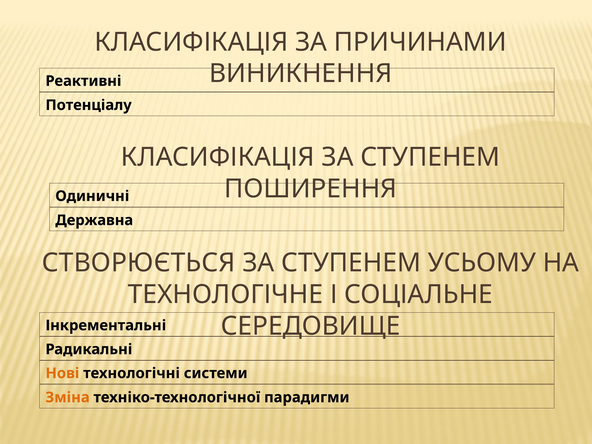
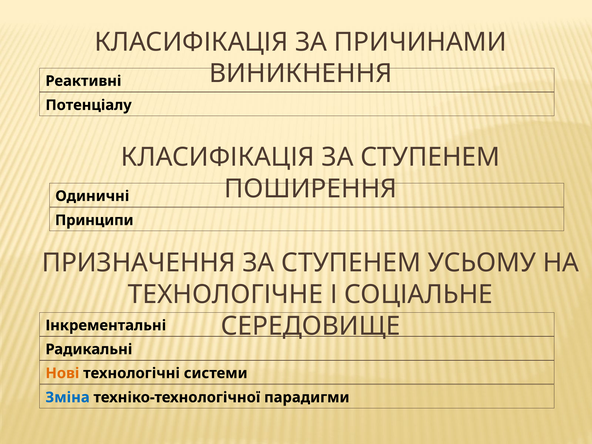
Державна: Державна -> Принципи
СТВОРЮЄТЬСЯ: СТВОРЮЄТЬСЯ -> ПРИЗНАЧЕННЯ
Зміна colour: orange -> blue
